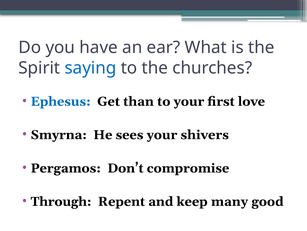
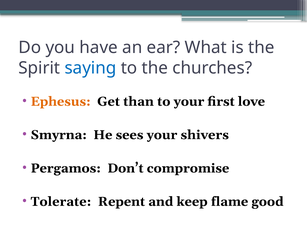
Ephesus colour: blue -> orange
Through: Through -> Tolerate
many: many -> flame
